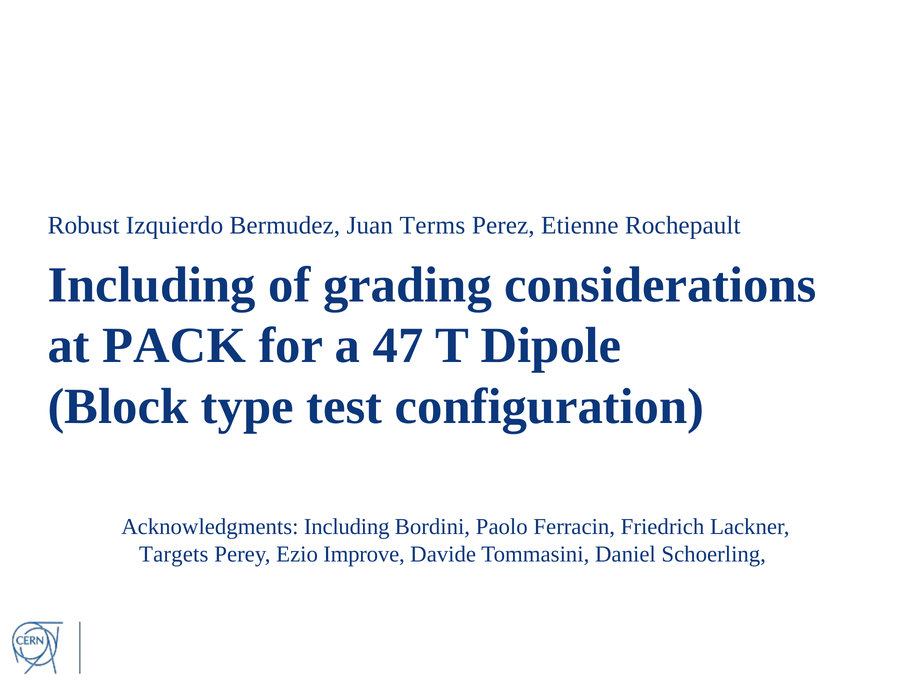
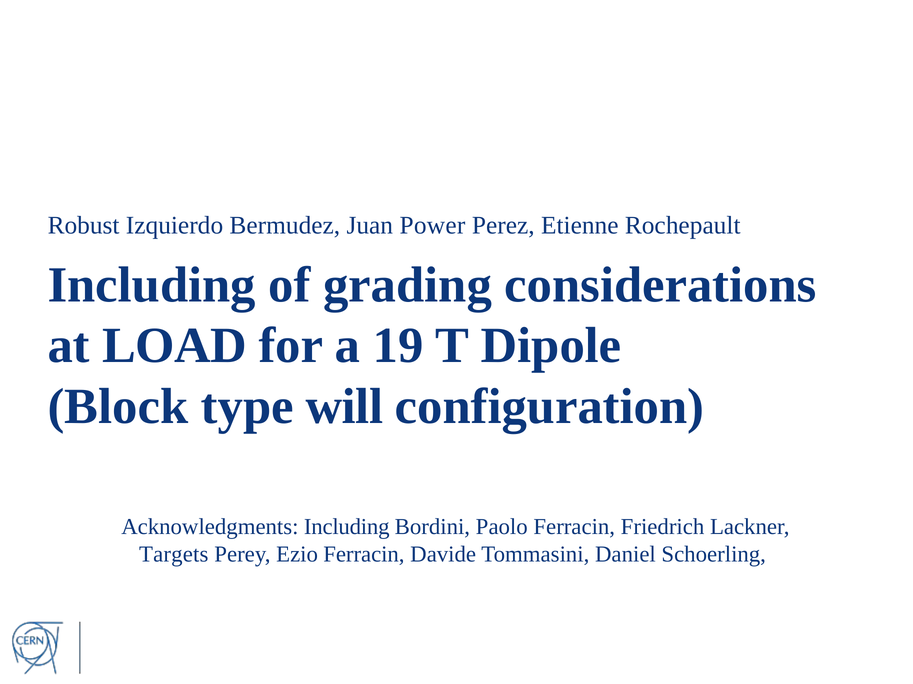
Terms: Terms -> Power
PACK: PACK -> LOAD
47: 47 -> 19
test: test -> will
Ezio Improve: Improve -> Ferracin
